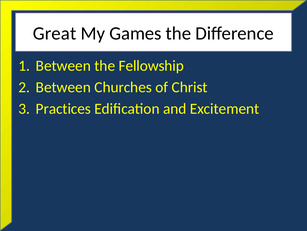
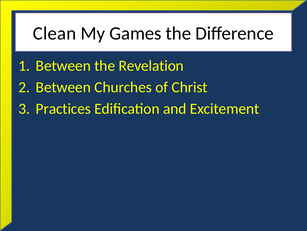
Great: Great -> Clean
Fellowship: Fellowship -> Revelation
